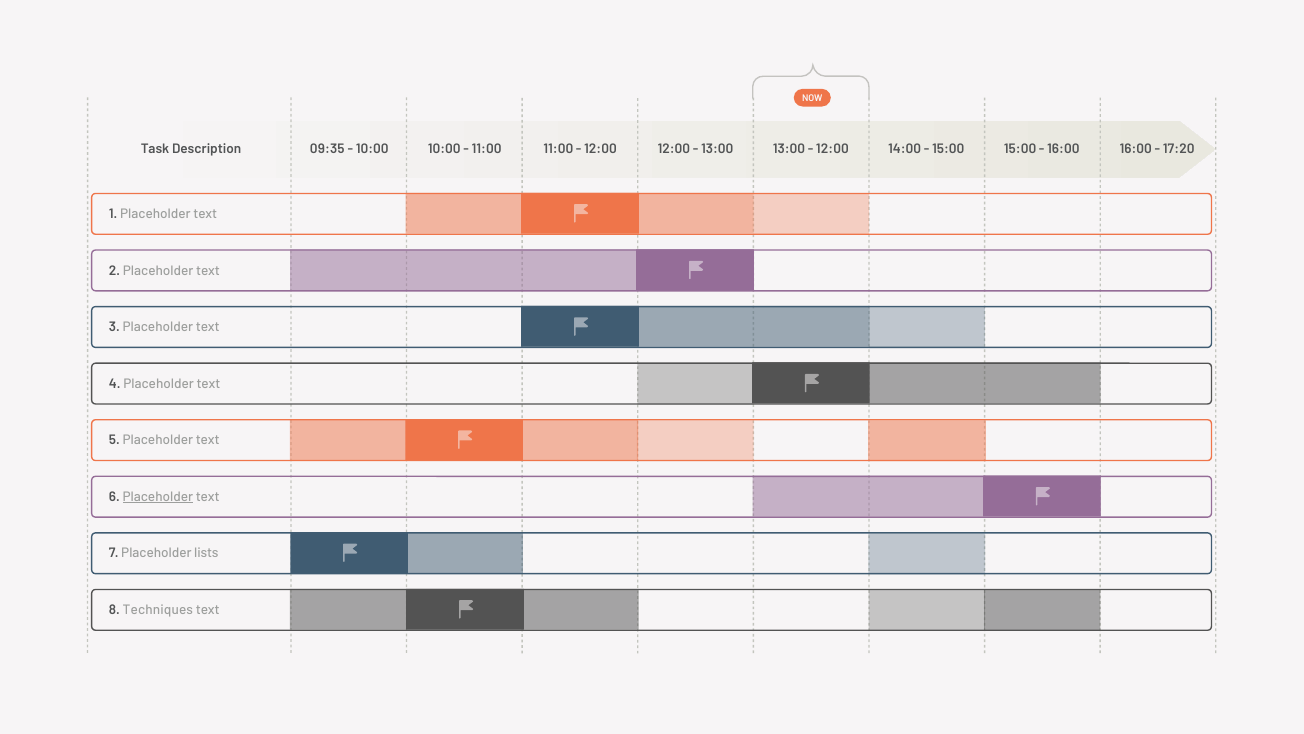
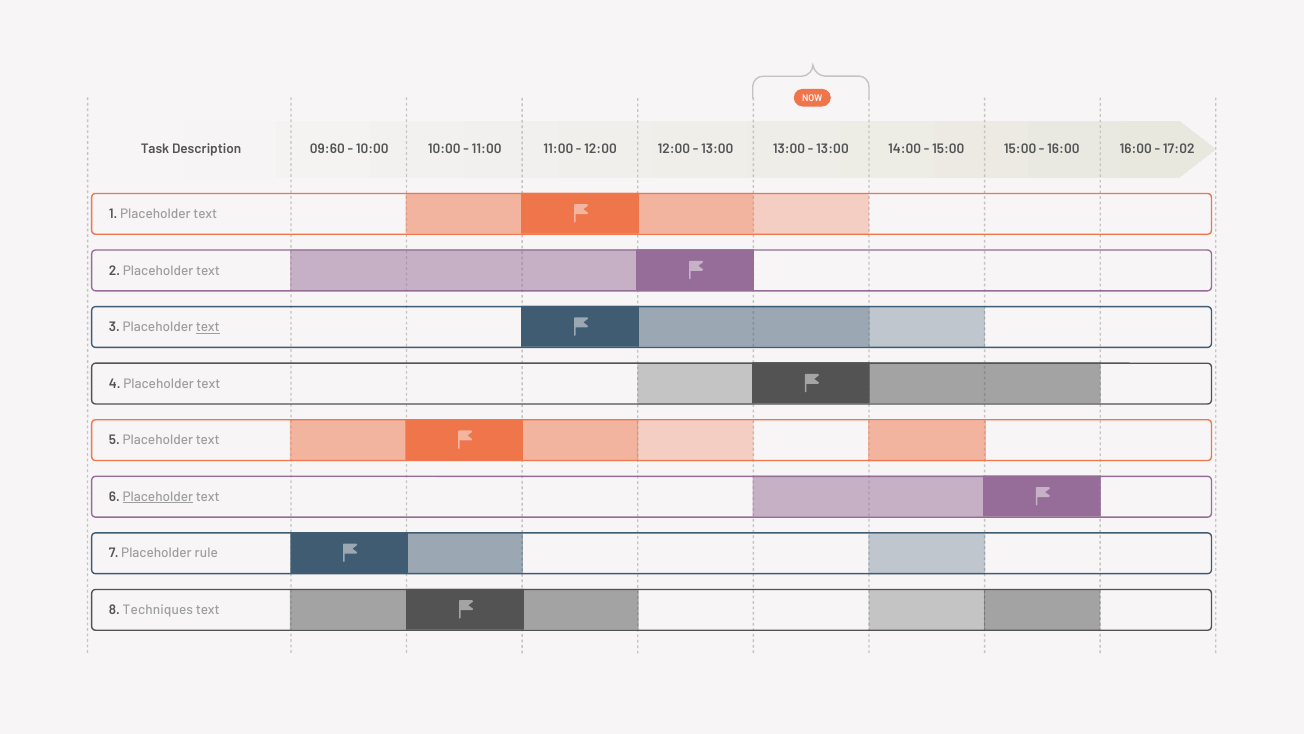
09:35: 09:35 -> 09:60
12:00 at (832, 149): 12:00 -> 13:00
17:20: 17:20 -> 17:02
text at (208, 327) underline: none -> present
lists: lists -> rule
